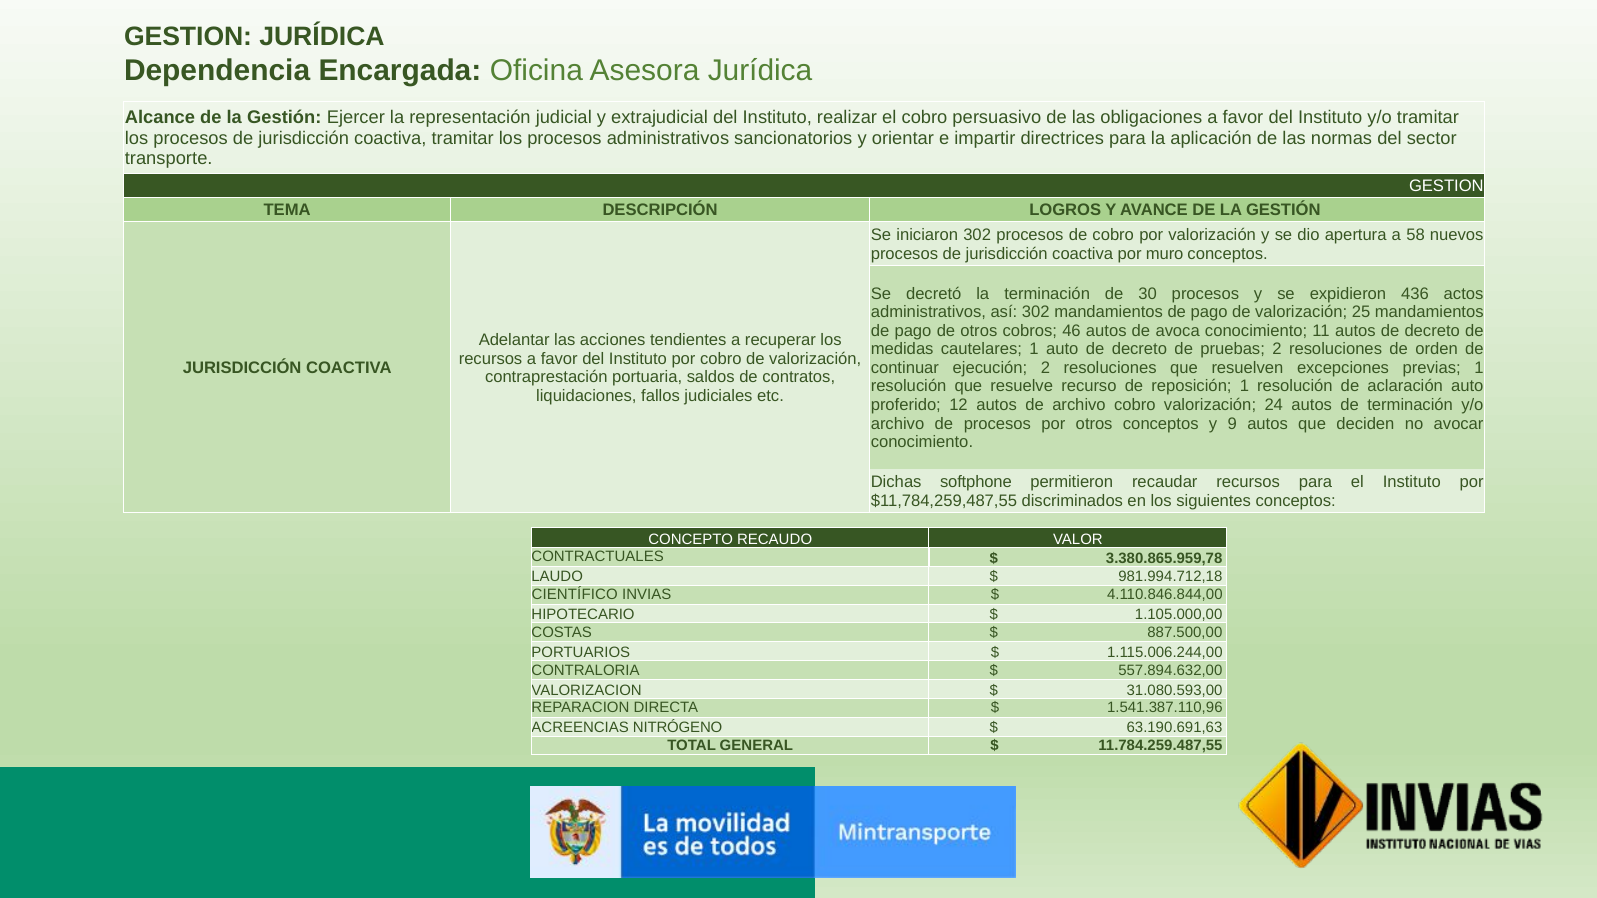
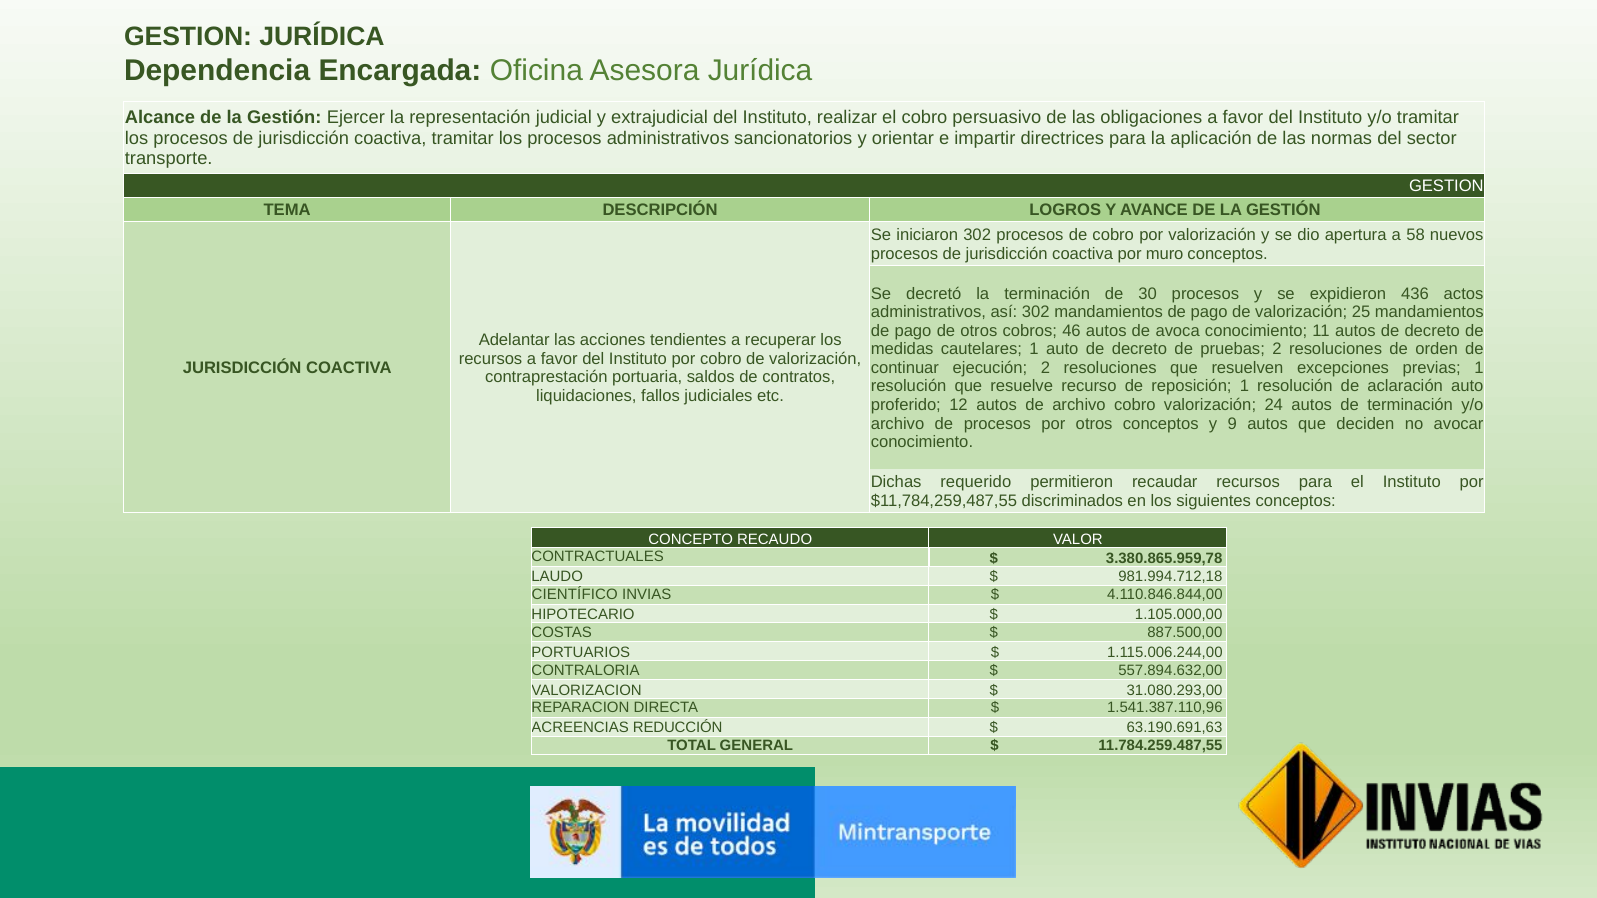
softphone: softphone -> requerido
31.080.593,00: 31.080.593,00 -> 31.080.293,00
NITRÓGENO: NITRÓGENO -> REDUCCIÓN
